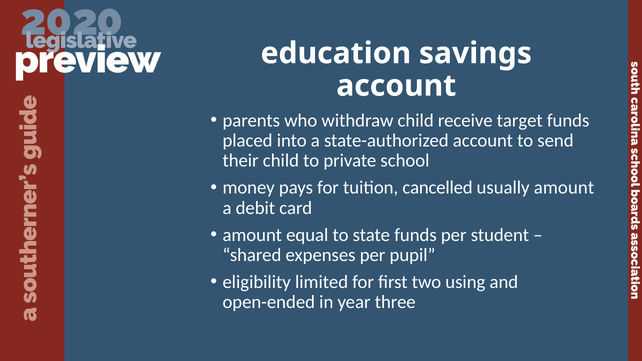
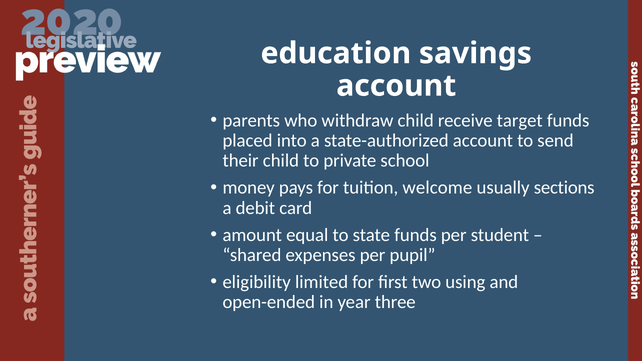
cancelled: cancelled -> welcome
usually amount: amount -> sections
